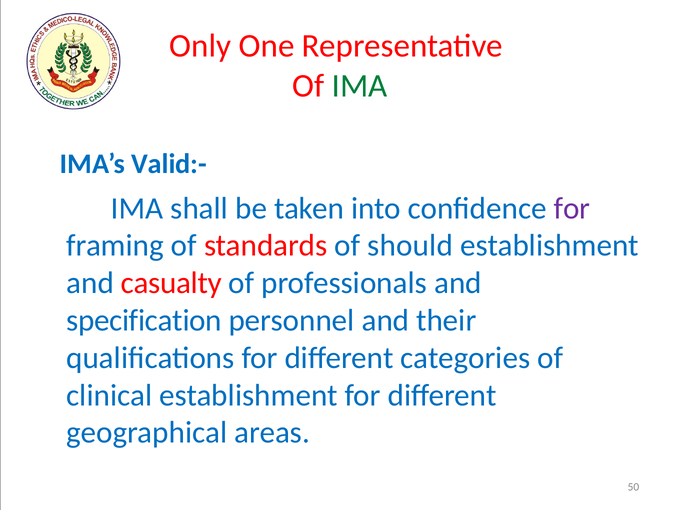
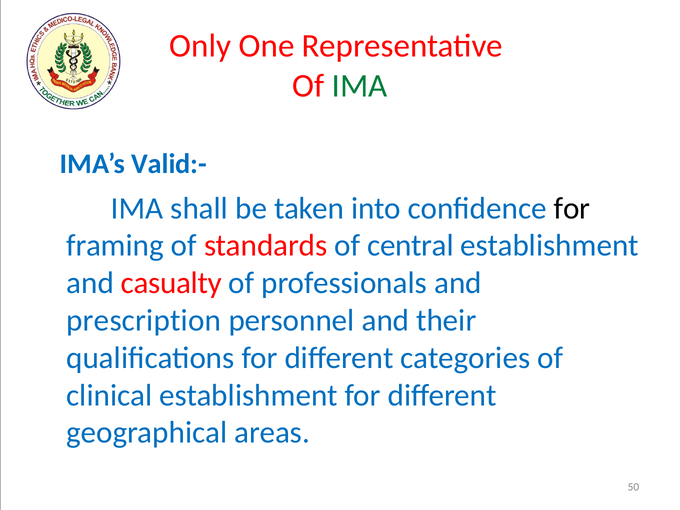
for at (572, 208) colour: purple -> black
should: should -> central
specification: specification -> prescription
